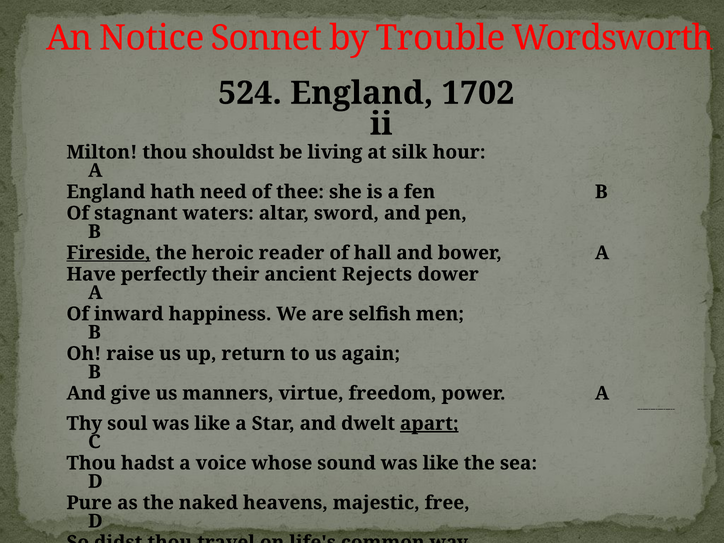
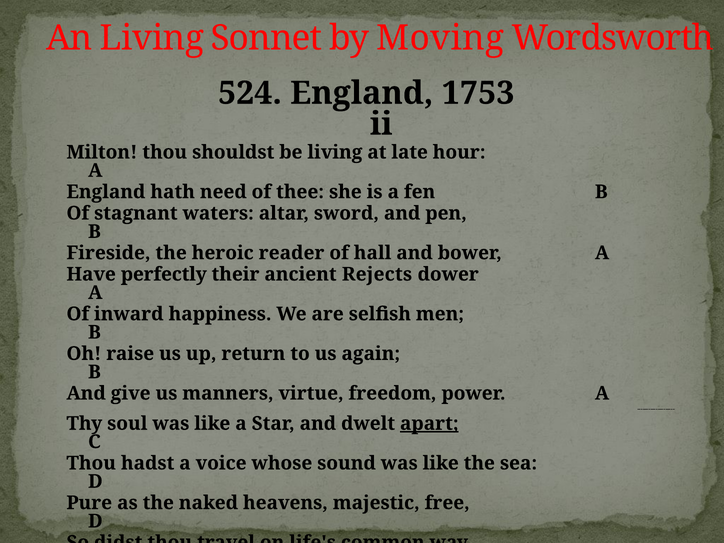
An Notice: Notice -> Living
Trouble: Trouble -> Moving
1702: 1702 -> 1753
silk: silk -> late
Fireside underline: present -> none
